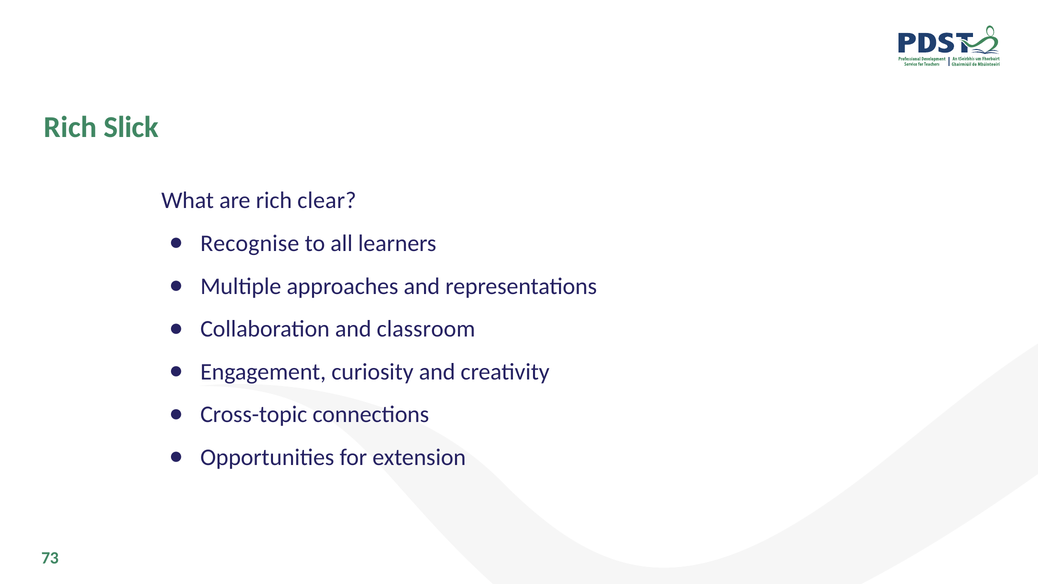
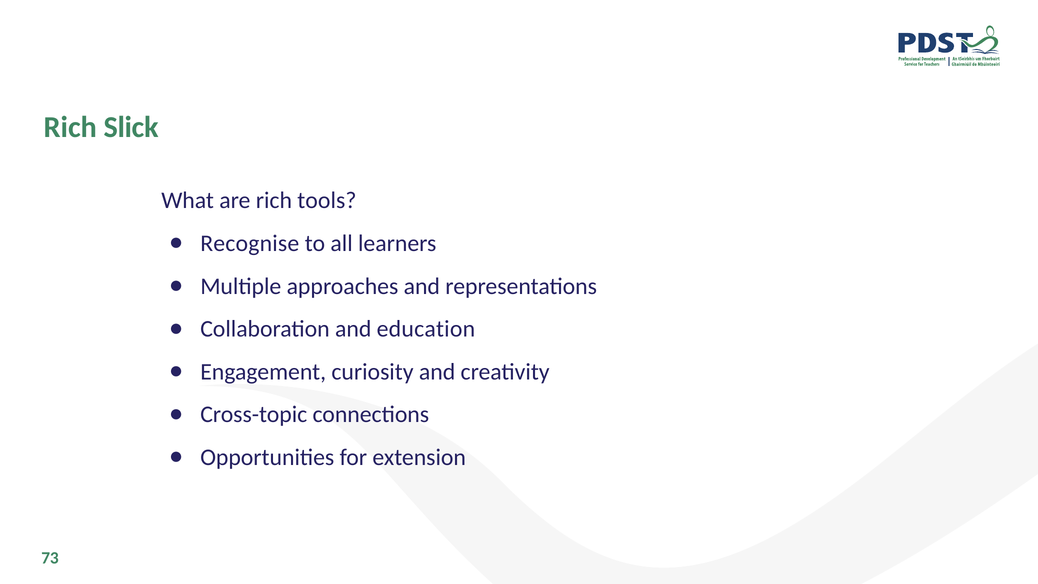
clear: clear -> tools
classroom: classroom -> education
